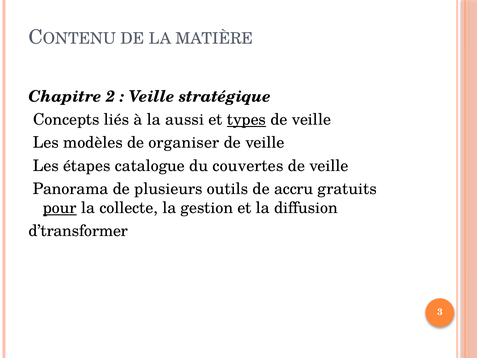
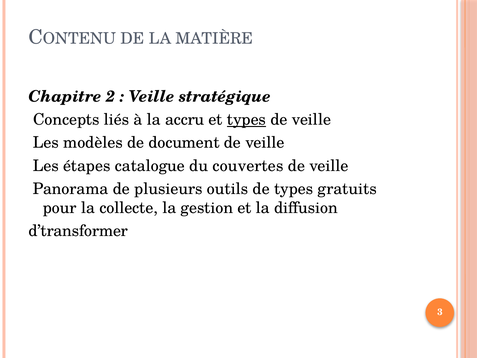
aussi: aussi -> accru
organiser: organiser -> document
de accru: accru -> types
pour underline: present -> none
